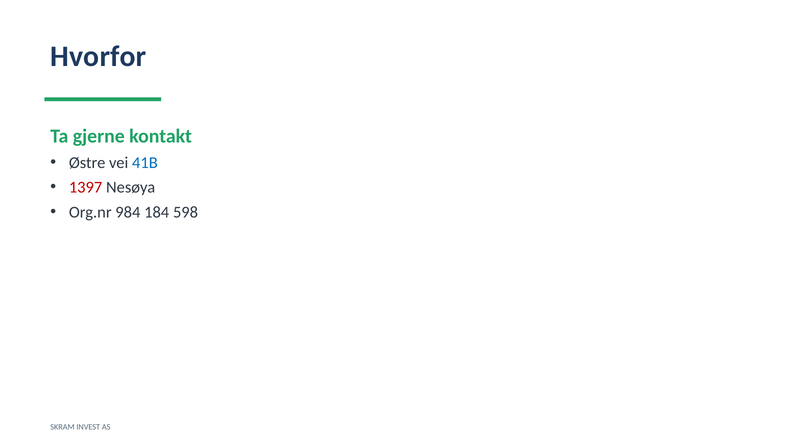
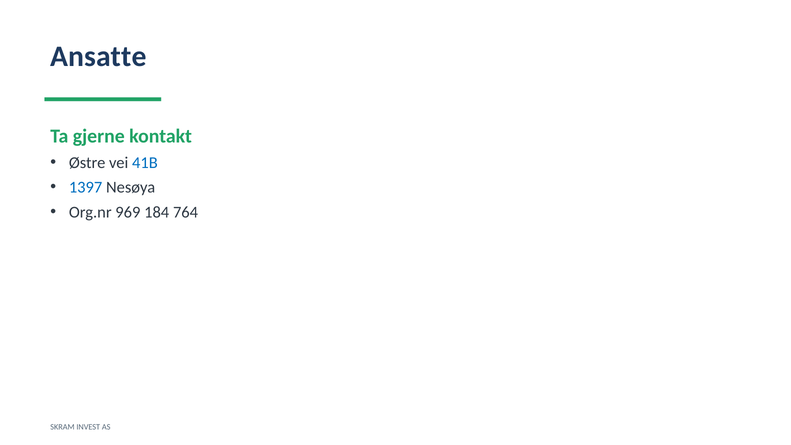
Hvorfor: Hvorfor -> Ansatte
1397 colour: red -> blue
984: 984 -> 969
598: 598 -> 764
